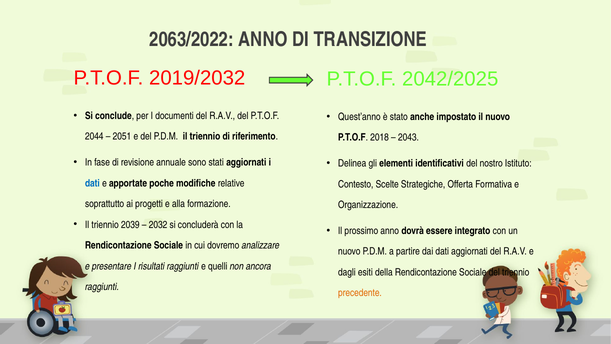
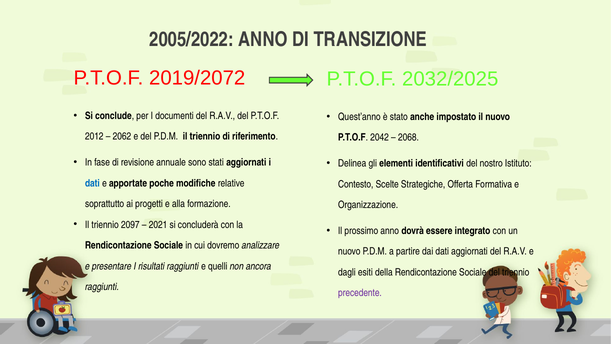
2063/2022: 2063/2022 -> 2005/2022
2019/2032: 2019/2032 -> 2019/2072
2042/2025: 2042/2025 -> 2032/2025
2044: 2044 -> 2012
2051: 2051 -> 2062
2018: 2018 -> 2042
2043: 2043 -> 2068
2039: 2039 -> 2097
2032: 2032 -> 2021
precedente colour: orange -> purple
